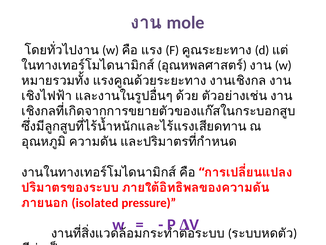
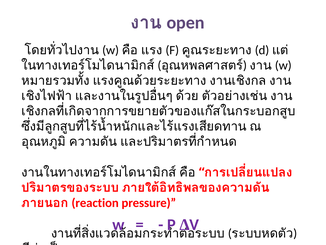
mole: mole -> open
isolated: isolated -> reaction
